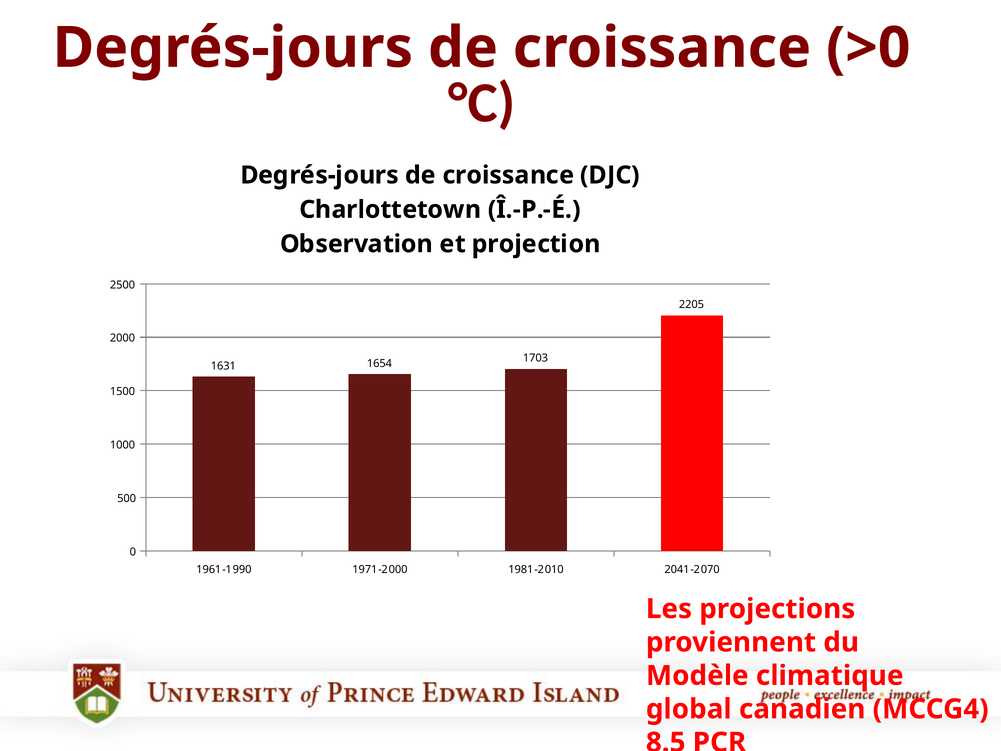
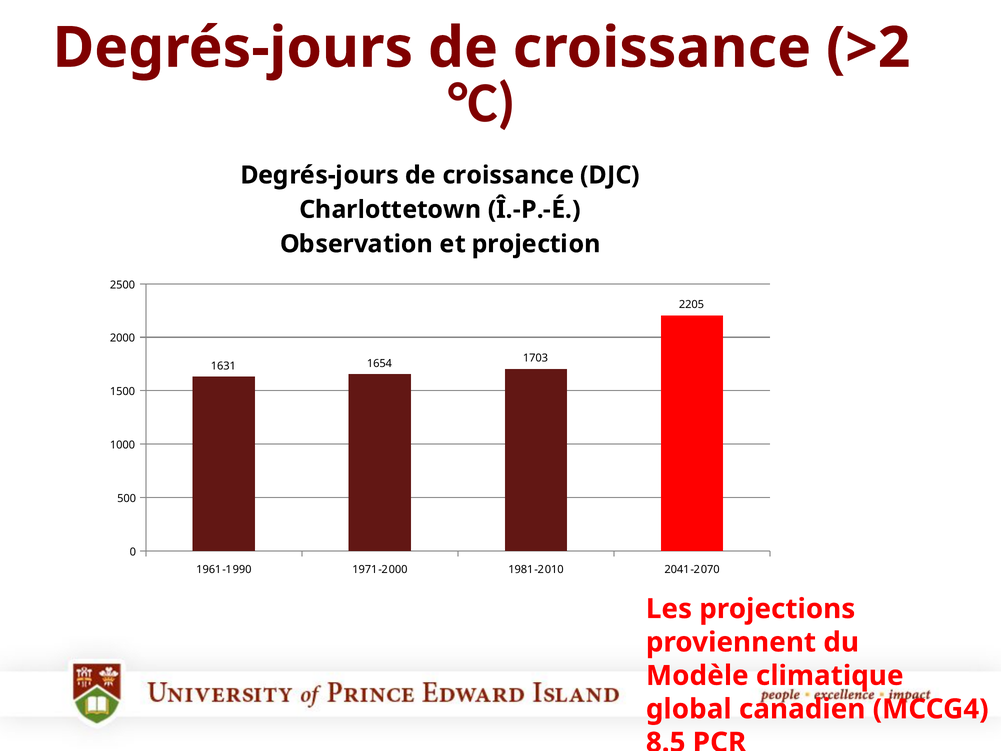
>0: >0 -> >2
